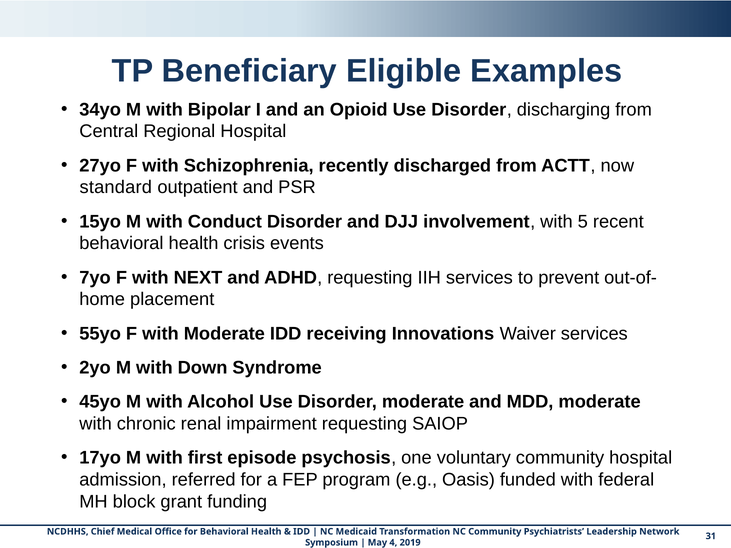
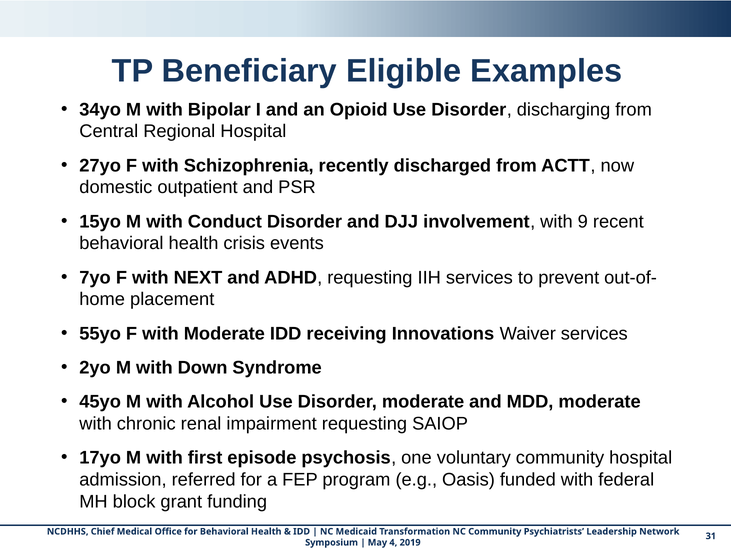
standard: standard -> domestic
5: 5 -> 9
